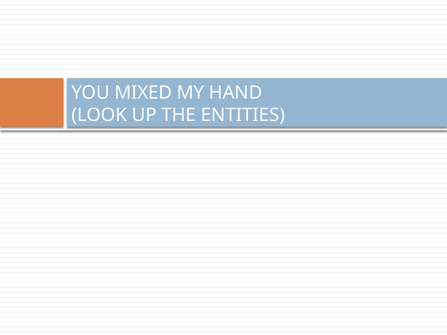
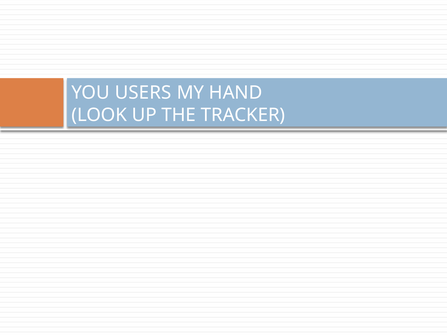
MIXED: MIXED -> USERS
ENTITIES: ENTITIES -> TRACKER
